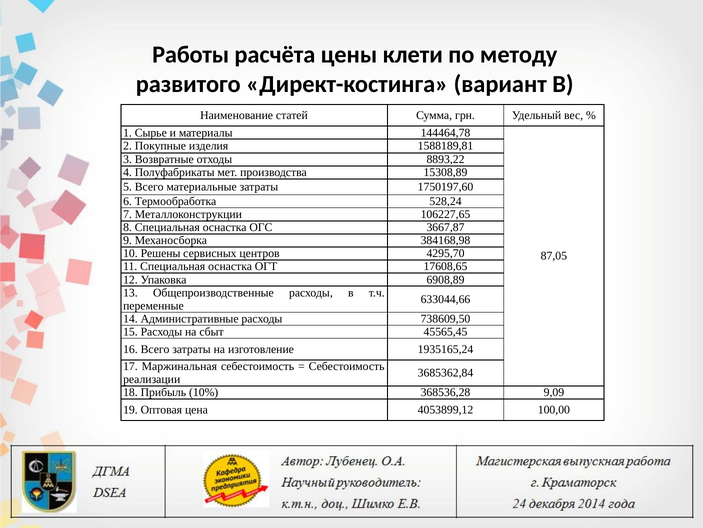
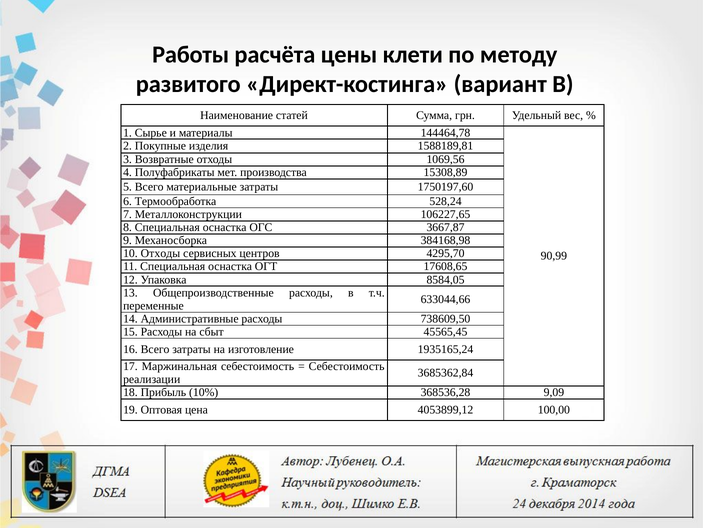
8893,22: 8893,22 -> 1069,56
10 Решены: Решены -> Отходы
87,05: 87,05 -> 90,99
6908,89: 6908,89 -> 8584,05
